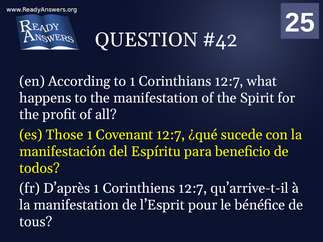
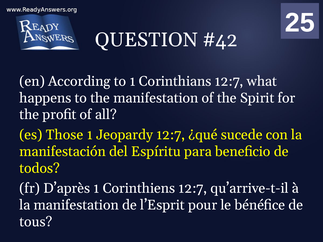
Covenant: Covenant -> Jeopardy
